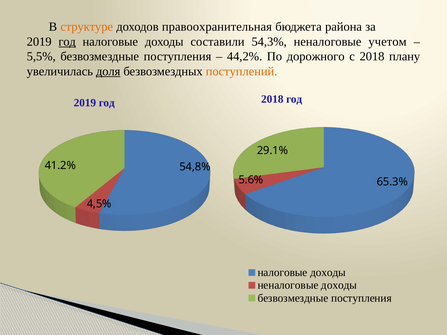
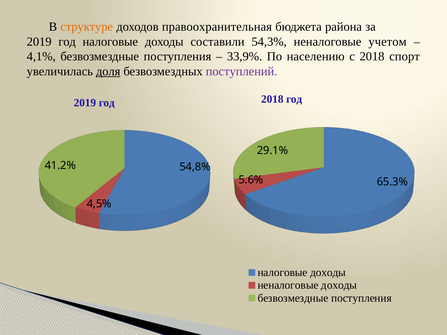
год at (67, 42) underline: present -> none
5,5%: 5,5% -> 4,1%
44,2%: 44,2% -> 33,9%
дорожного: дорожного -> населению
плану: плану -> спорт
поступлений colour: orange -> purple
